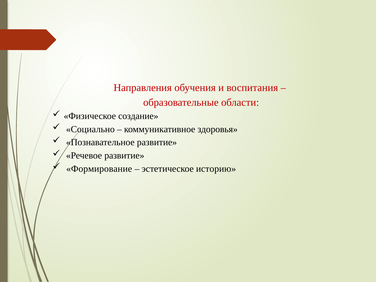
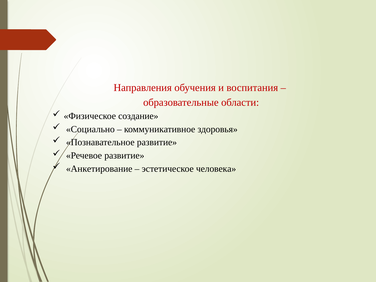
Формирование: Формирование -> Анкетирование
историю: историю -> человека
